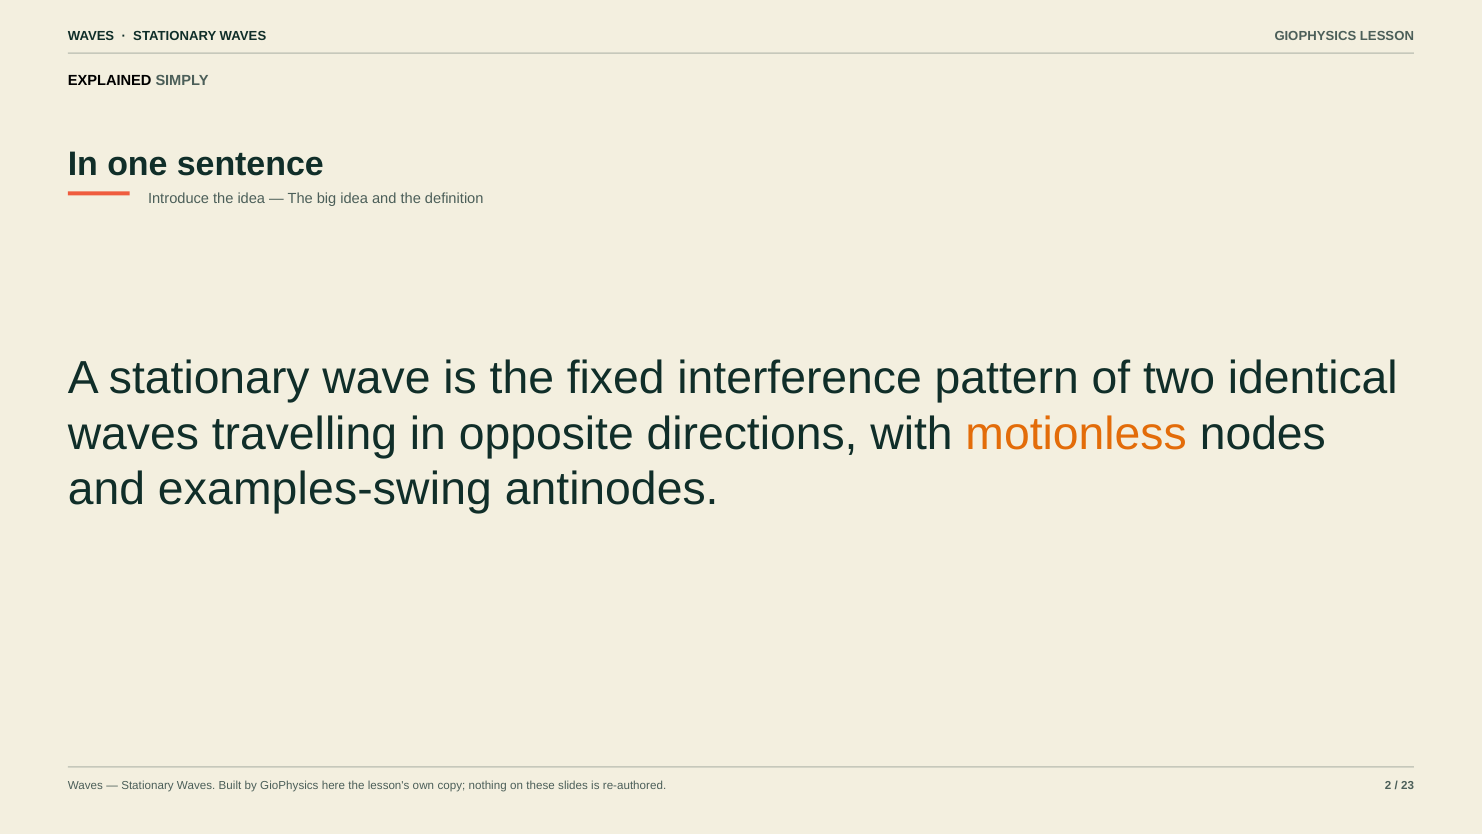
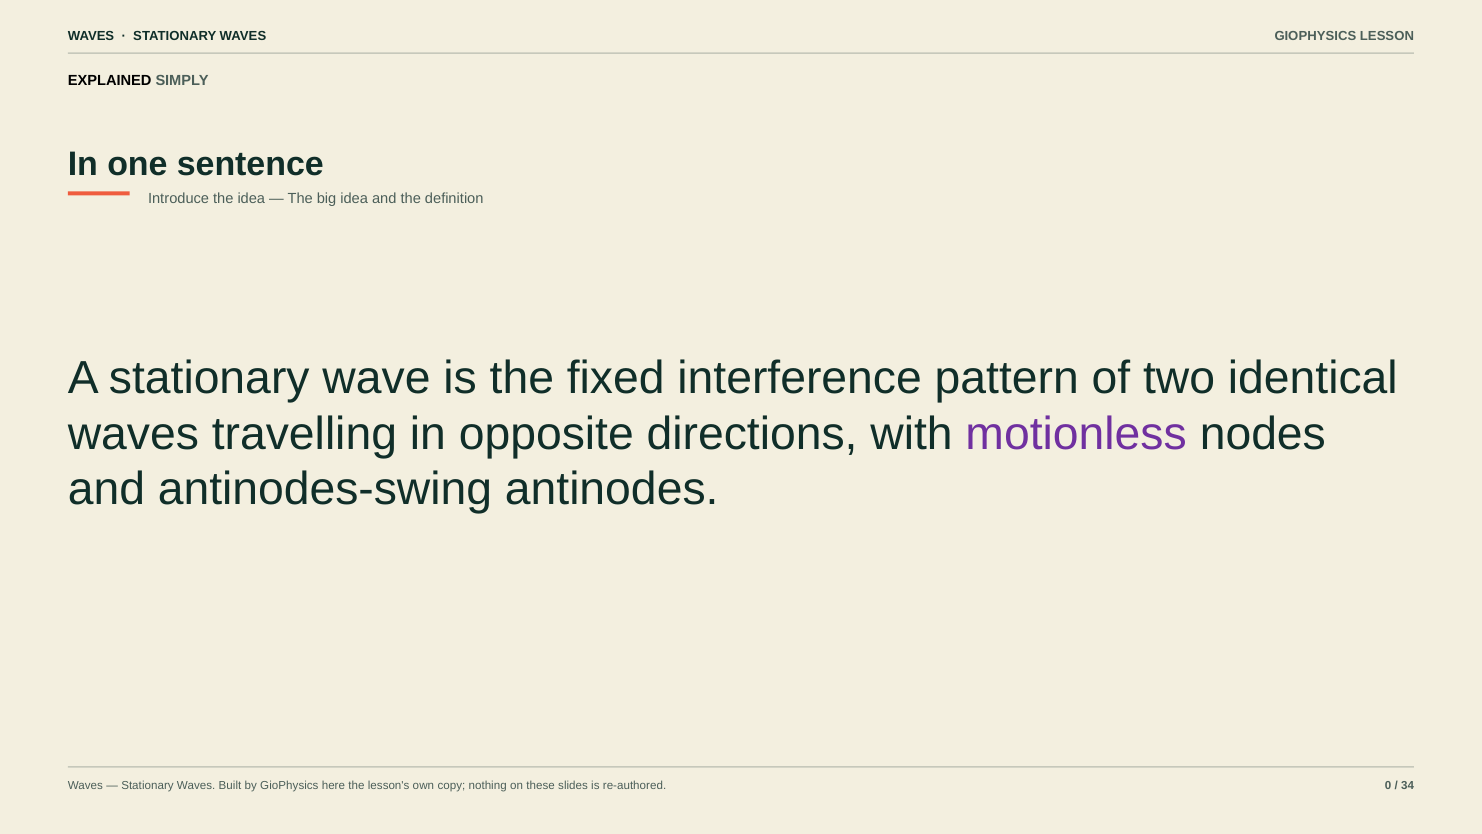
motionless colour: orange -> purple
examples-swing: examples-swing -> antinodes-swing
2: 2 -> 0
23: 23 -> 34
